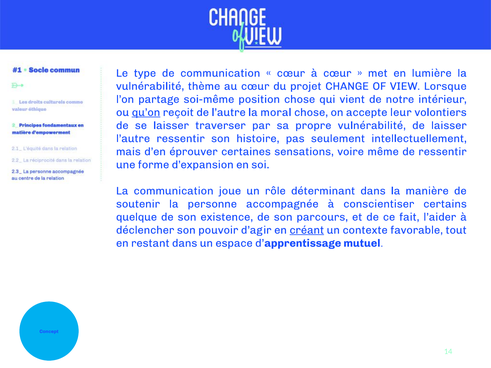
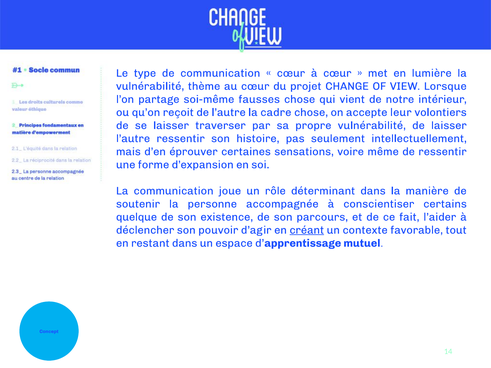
position: position -> fausses
qu’on underline: present -> none
moral: moral -> cadre
